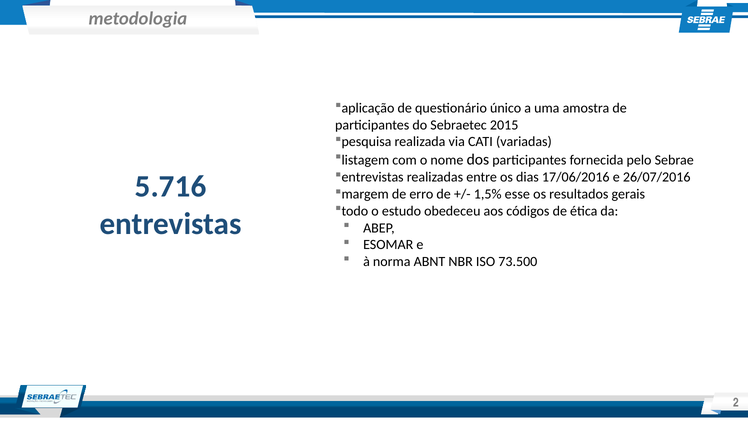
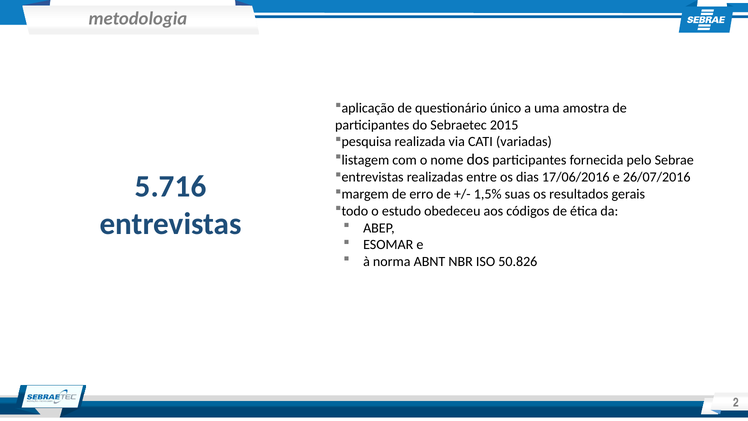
esse: esse -> suas
73.500: 73.500 -> 50.826
